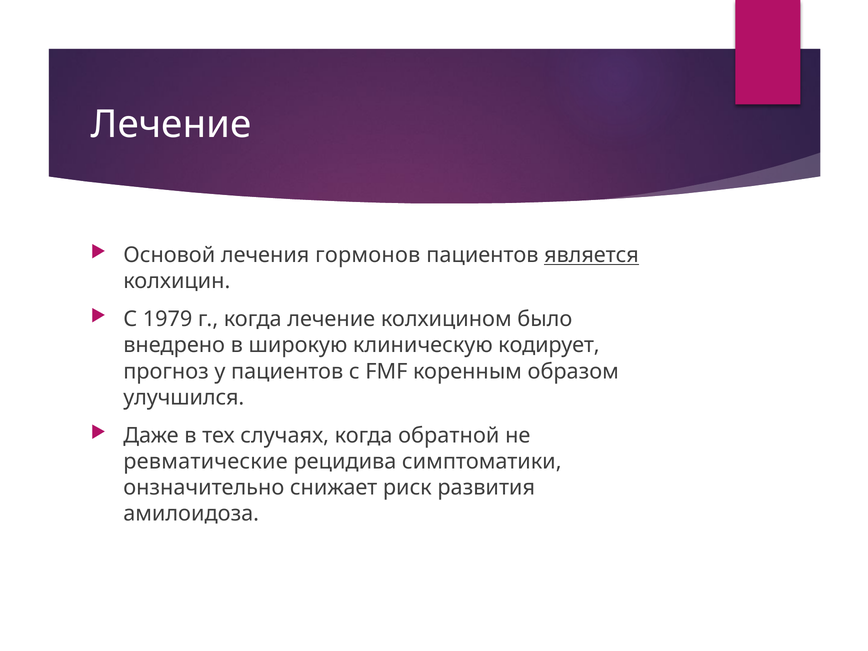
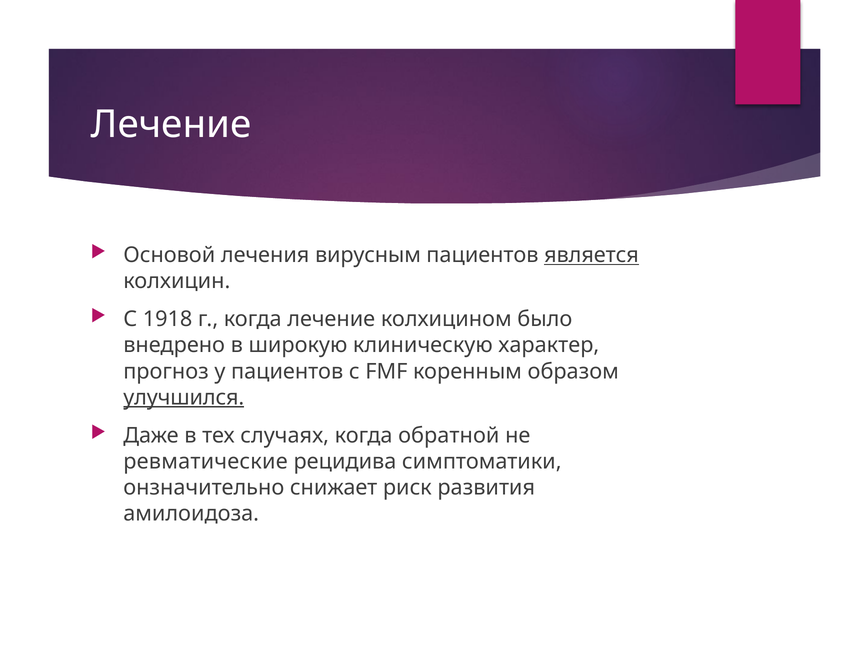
гормонов: гормонов -> вирусным
1979: 1979 -> 1918
кодирует: кодирует -> характер
улучшился underline: none -> present
